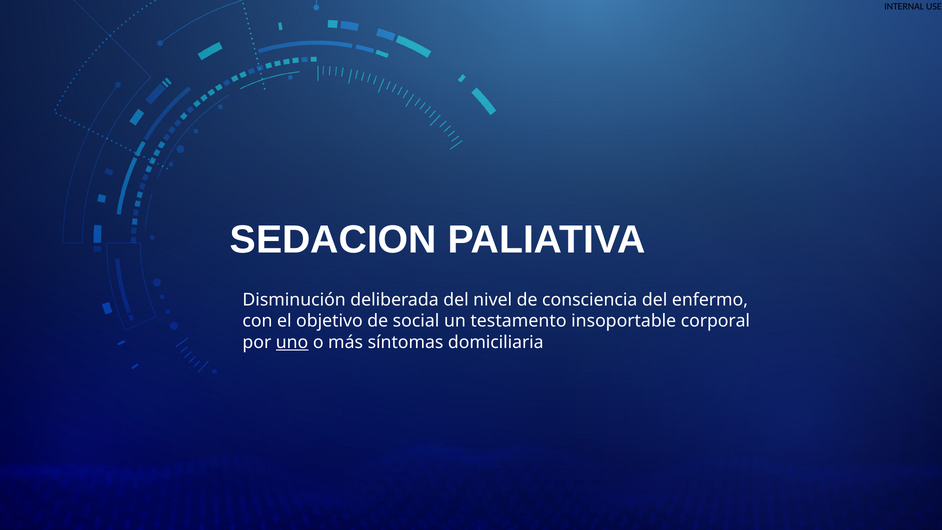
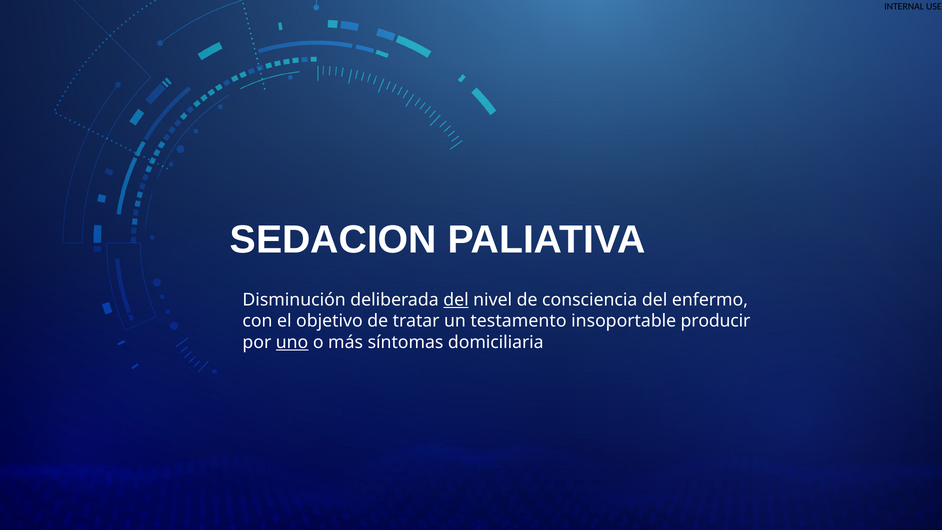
del at (456, 300) underline: none -> present
social: social -> tratar
corporal: corporal -> producir
